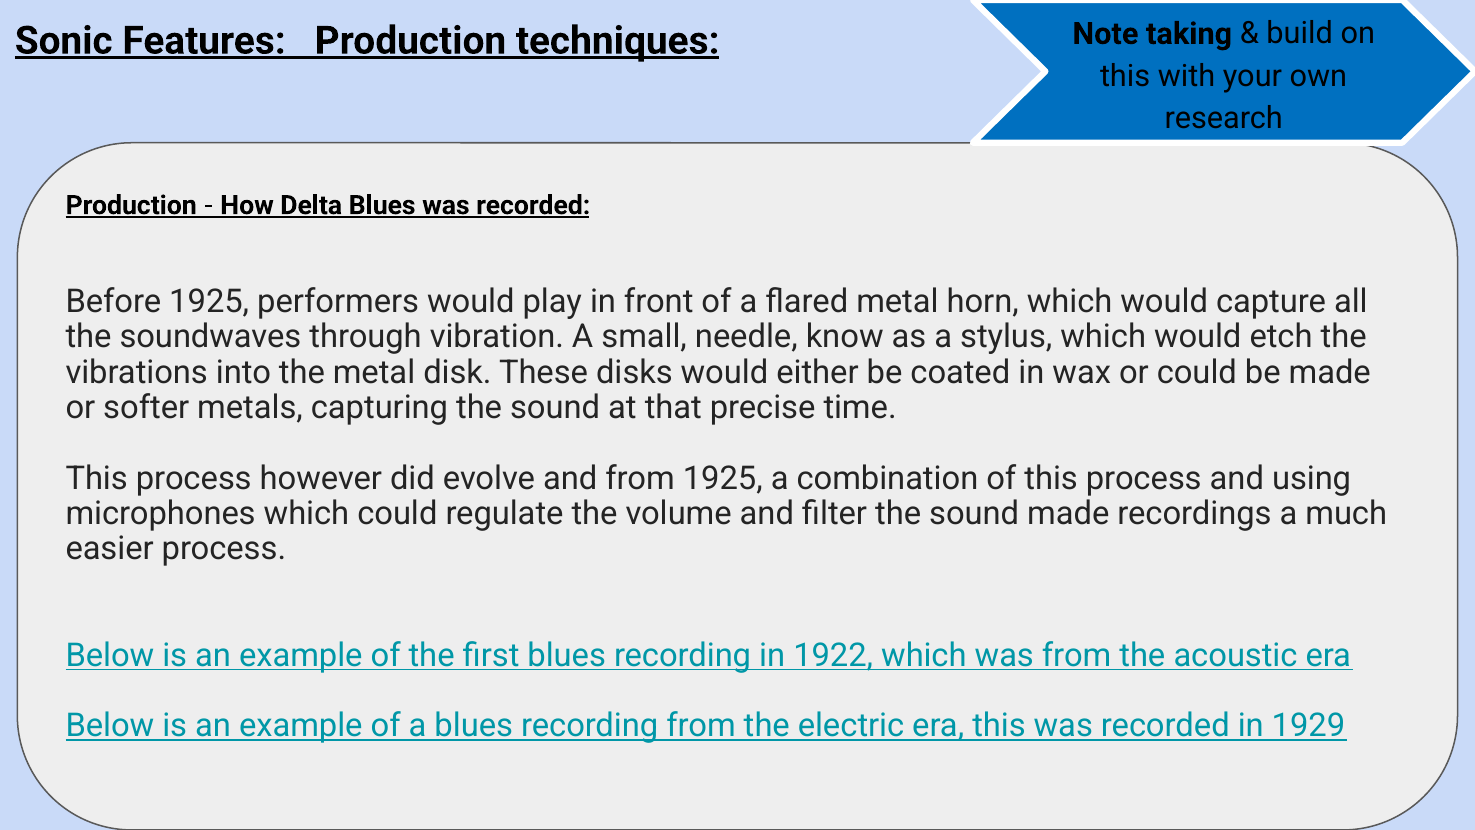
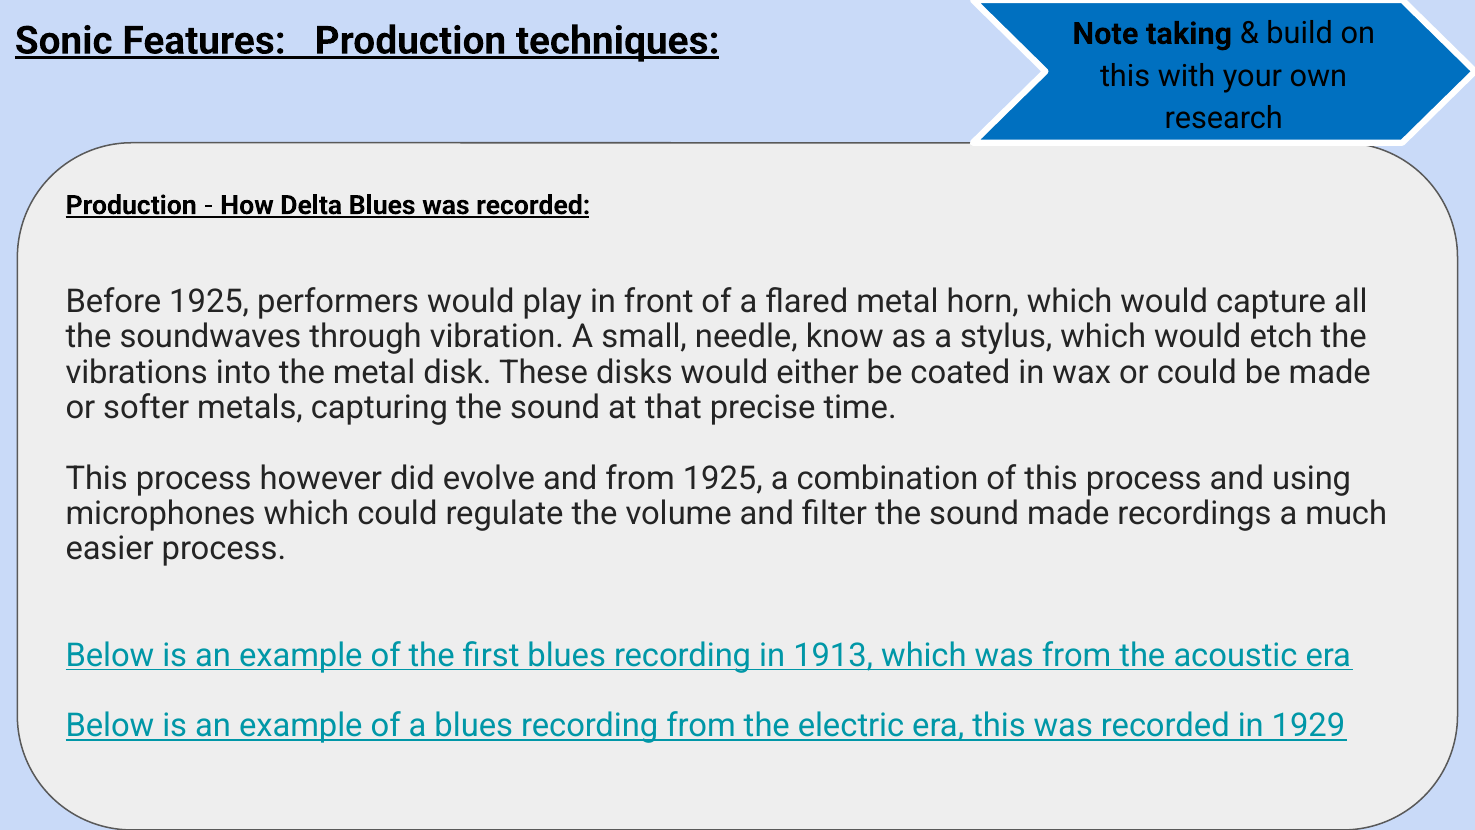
1922: 1922 -> 1913
